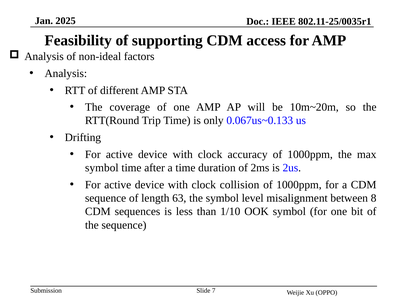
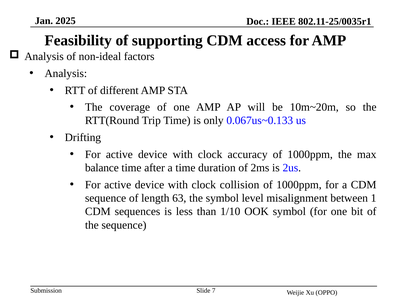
symbol at (102, 168): symbol -> balance
8: 8 -> 1
